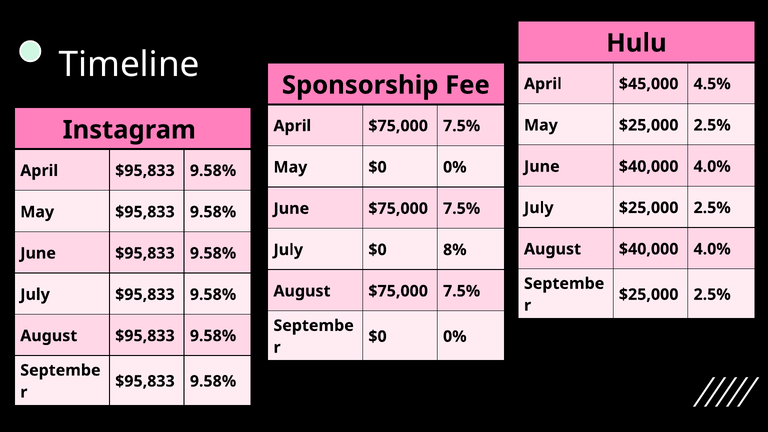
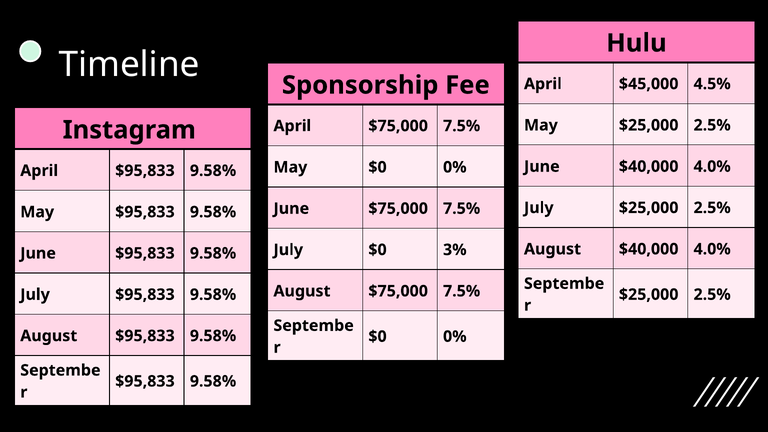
8%: 8% -> 3%
